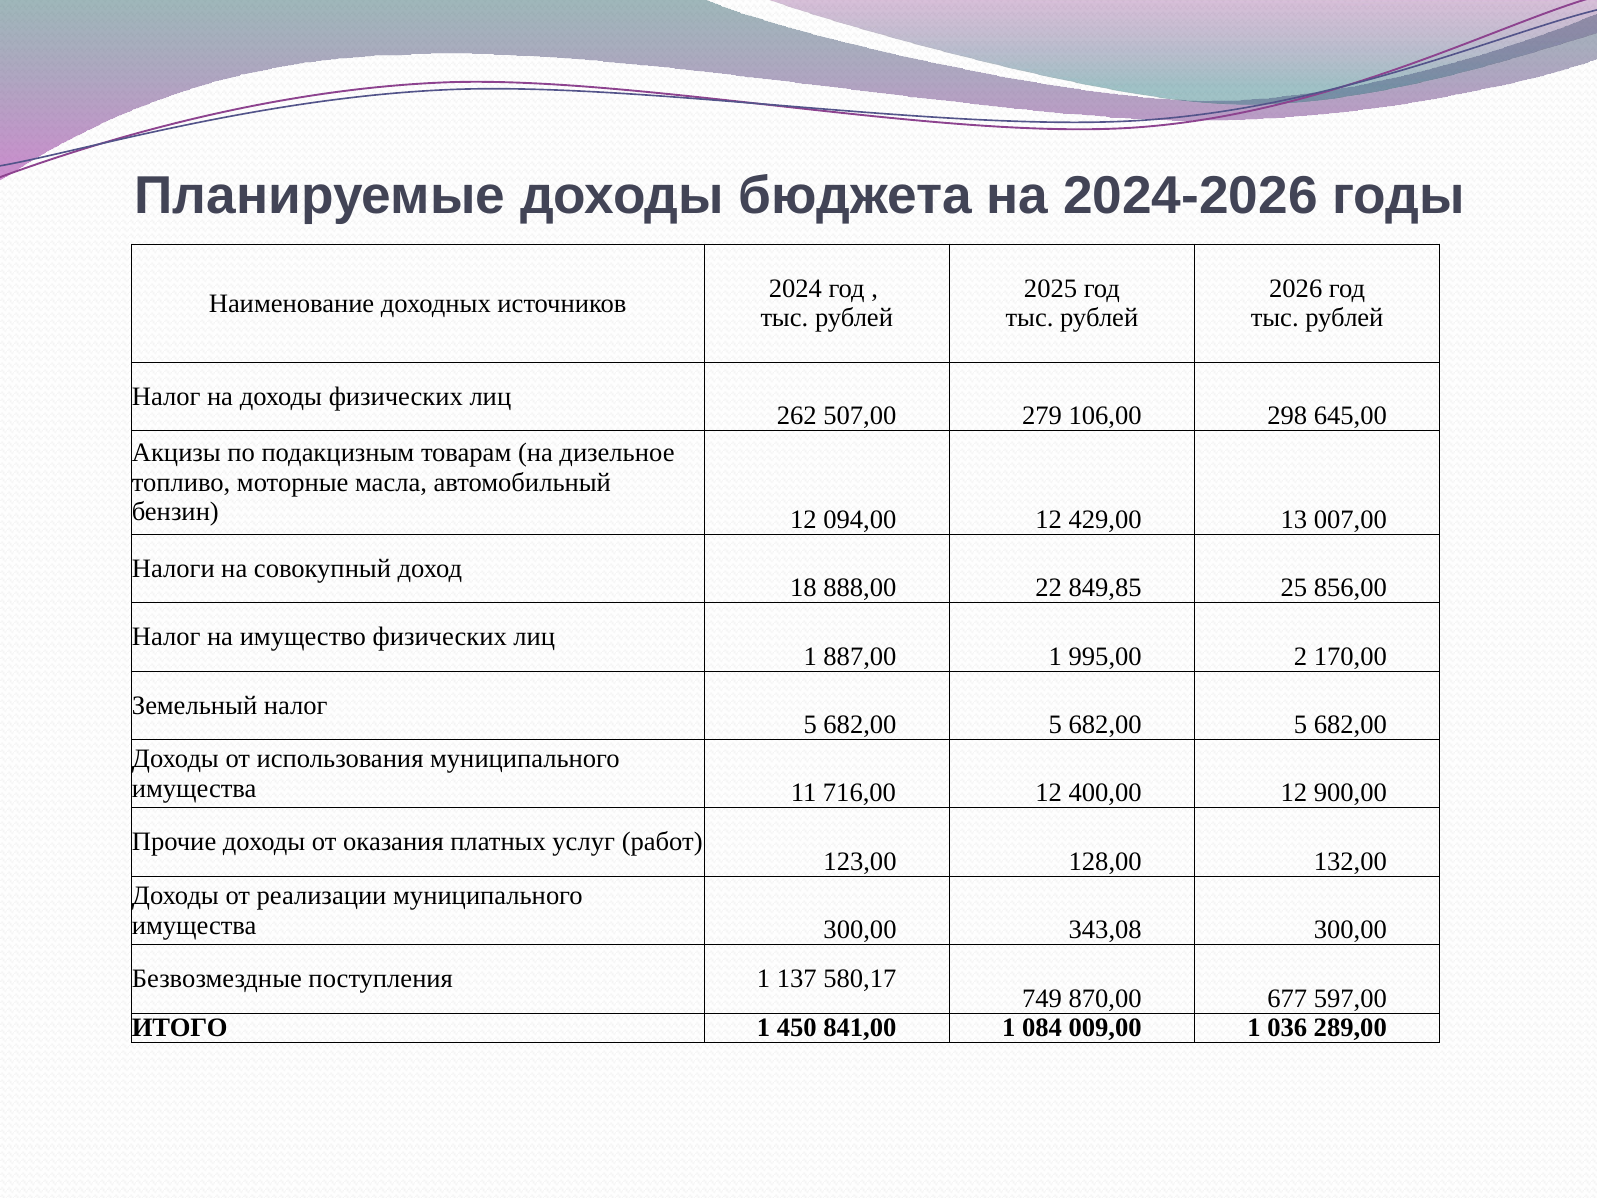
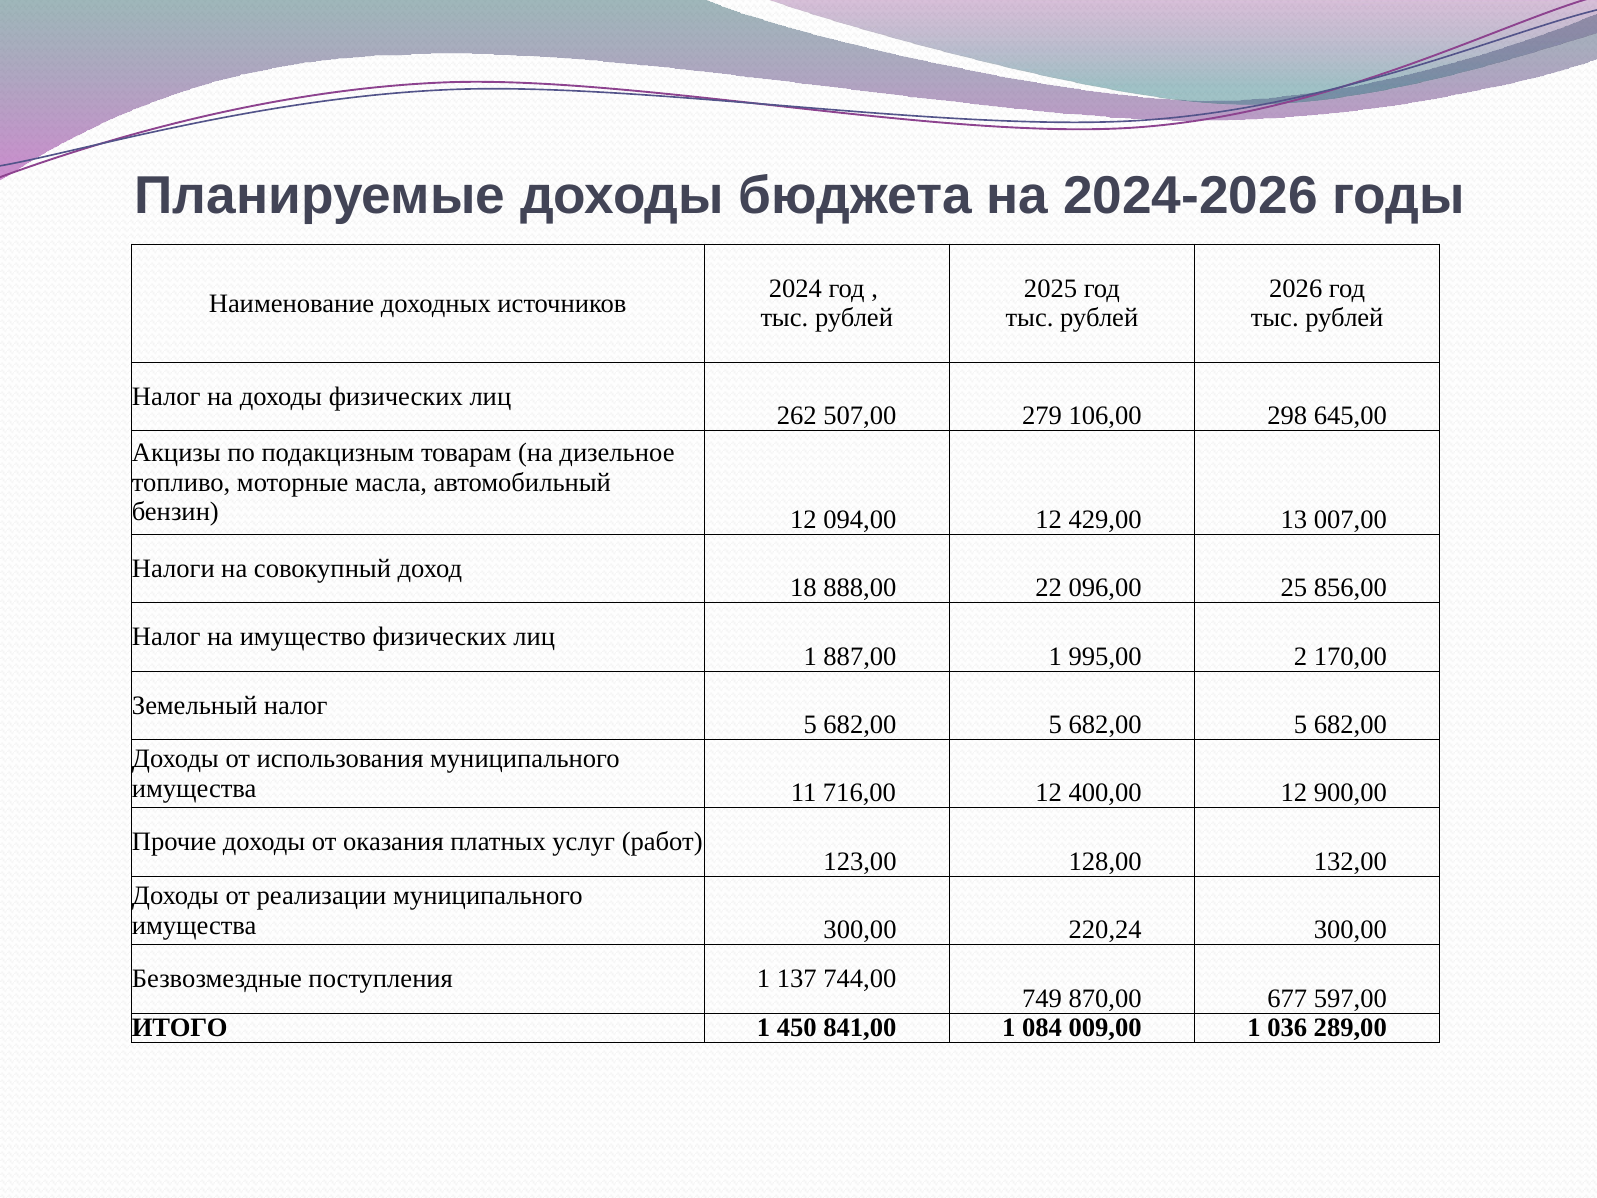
849,85: 849,85 -> 096,00
343,08: 343,08 -> 220,24
580,17: 580,17 -> 744,00
